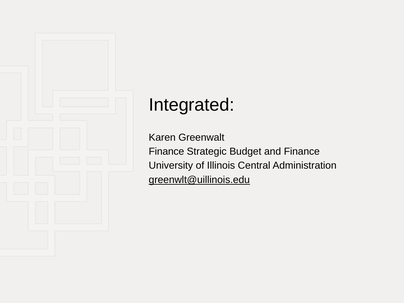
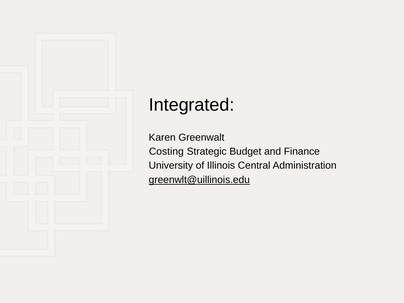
Finance at (166, 152): Finance -> Costing
